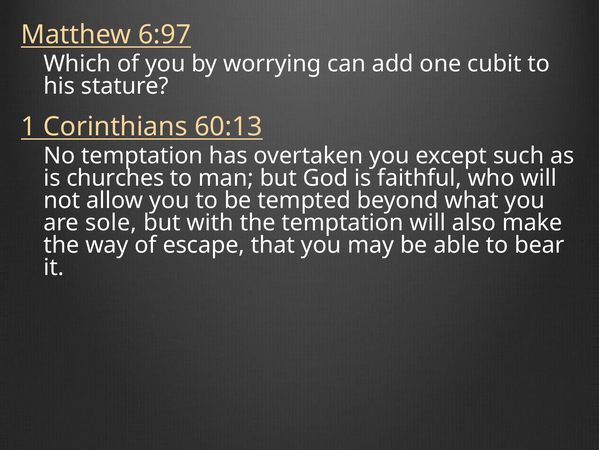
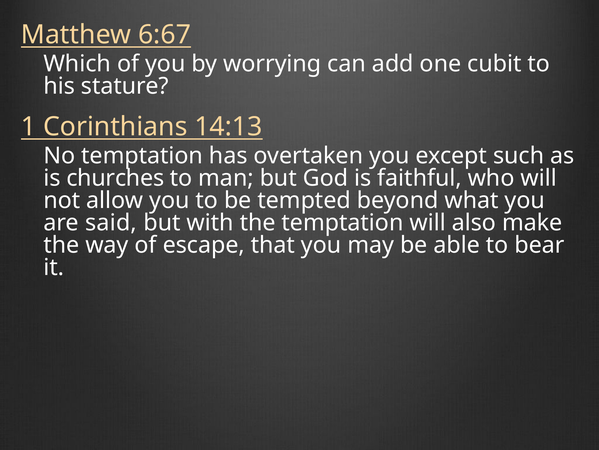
6:97: 6:97 -> 6:67
60:13: 60:13 -> 14:13
sole: sole -> said
